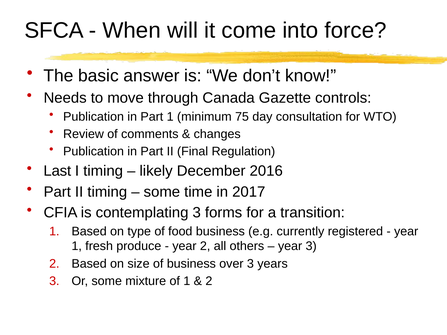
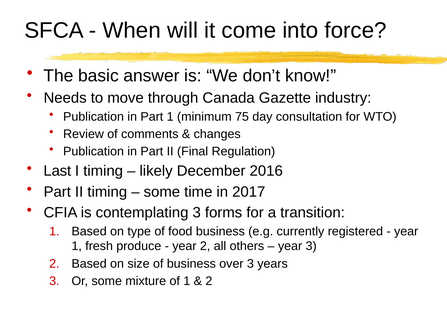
controls: controls -> industry
